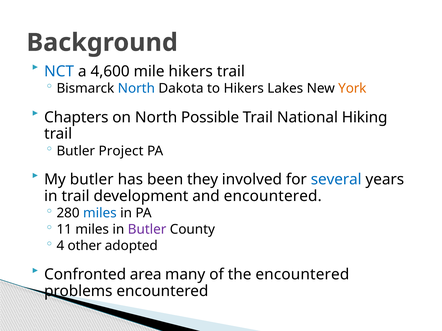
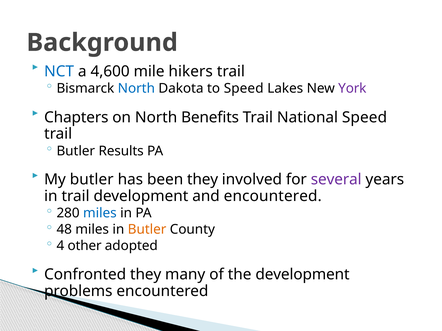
to Hikers: Hikers -> Speed
York colour: orange -> purple
Possible: Possible -> Benefits
National Hiking: Hiking -> Speed
Project: Project -> Results
several colour: blue -> purple
11: 11 -> 48
Butler at (147, 230) colour: purple -> orange
Confronted area: area -> they
the encountered: encountered -> development
